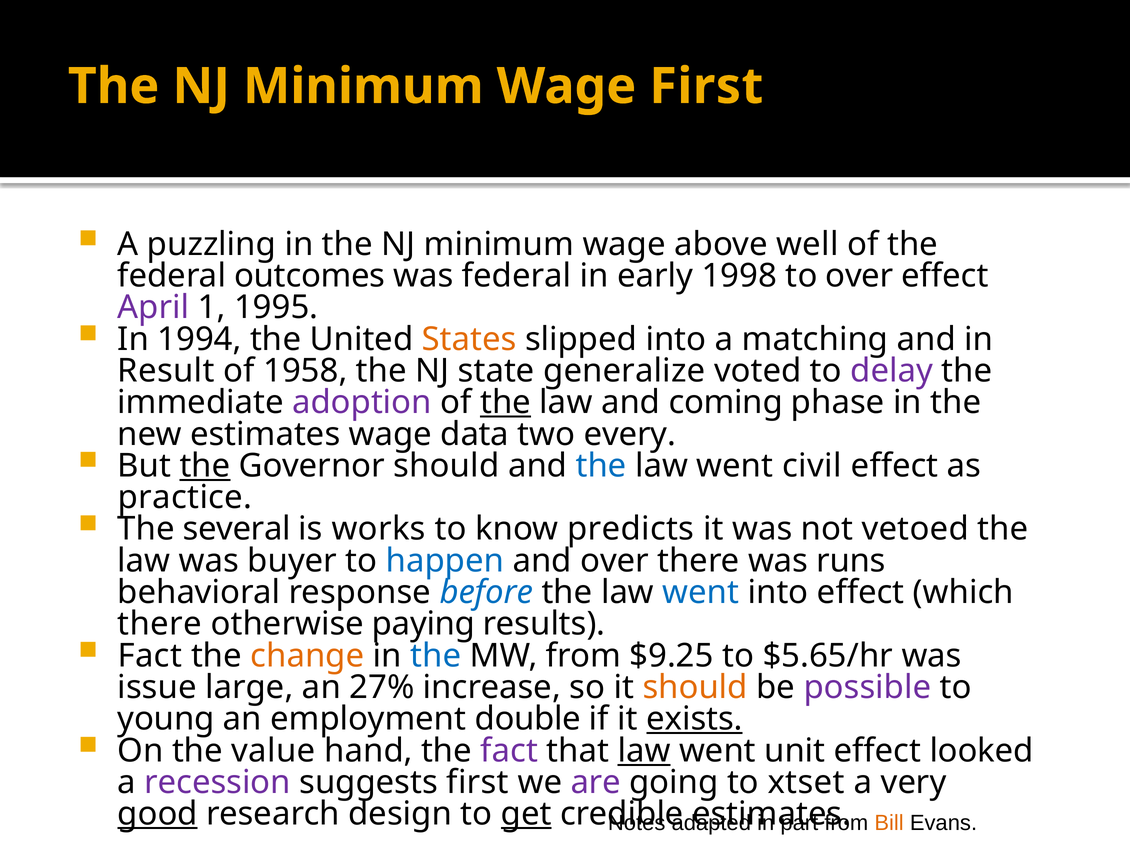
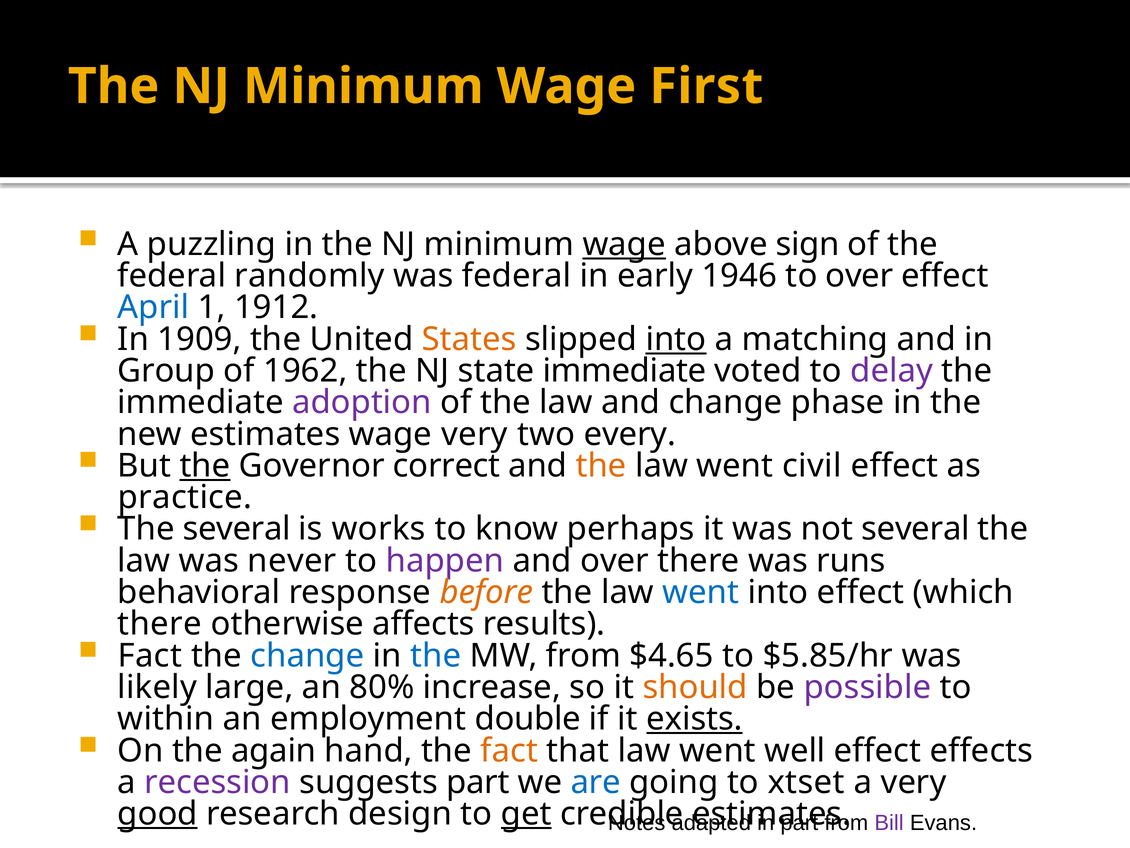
wage at (624, 244) underline: none -> present
well: well -> sign
outcomes: outcomes -> randomly
1998: 1998 -> 1946
April colour: purple -> blue
1995: 1995 -> 1912
1994: 1994 -> 1909
into at (676, 339) underline: none -> present
Result: Result -> Group
1958: 1958 -> 1962
state generalize: generalize -> immediate
the at (506, 402) underline: present -> none
and coming: coming -> change
wage data: data -> very
Governor should: should -> correct
the at (601, 466) colour: blue -> orange
predicts: predicts -> perhaps
not vetoed: vetoed -> several
buyer: buyer -> never
happen colour: blue -> purple
before colour: blue -> orange
paying: paying -> affects
change at (307, 655) colour: orange -> blue
$9.25: $9.25 -> $4.65
$5.65/hr: $5.65/hr -> $5.85/hr
issue: issue -> likely
27%: 27% -> 80%
young: young -> within
value: value -> again
fact at (509, 750) colour: purple -> orange
law at (644, 750) underline: present -> none
unit: unit -> well
looked: looked -> effects
suggests first: first -> part
are colour: purple -> blue
Bill colour: orange -> purple
